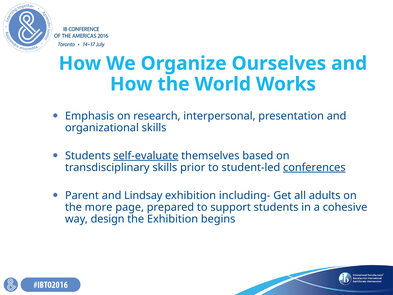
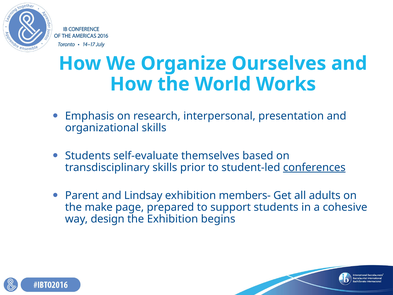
self-evaluate underline: present -> none
including-: including- -> members-
more: more -> make
